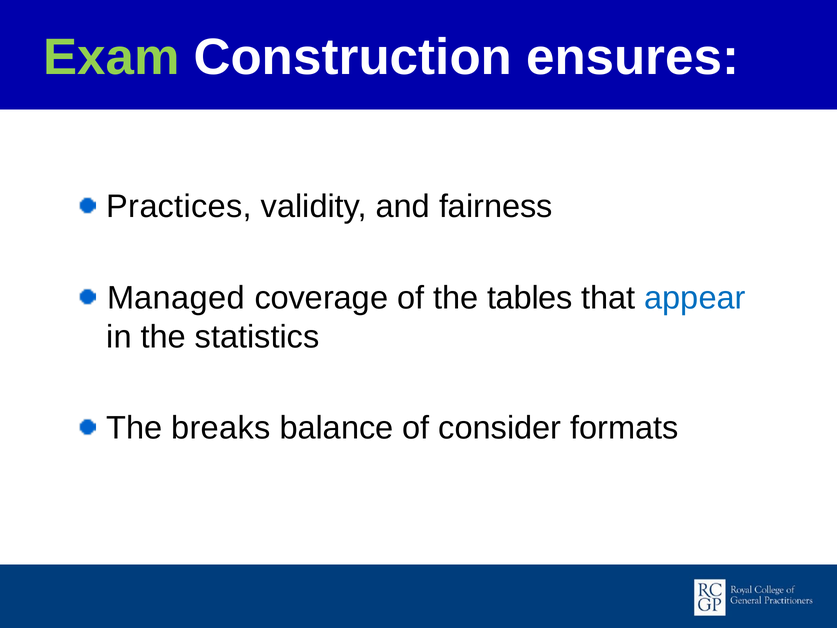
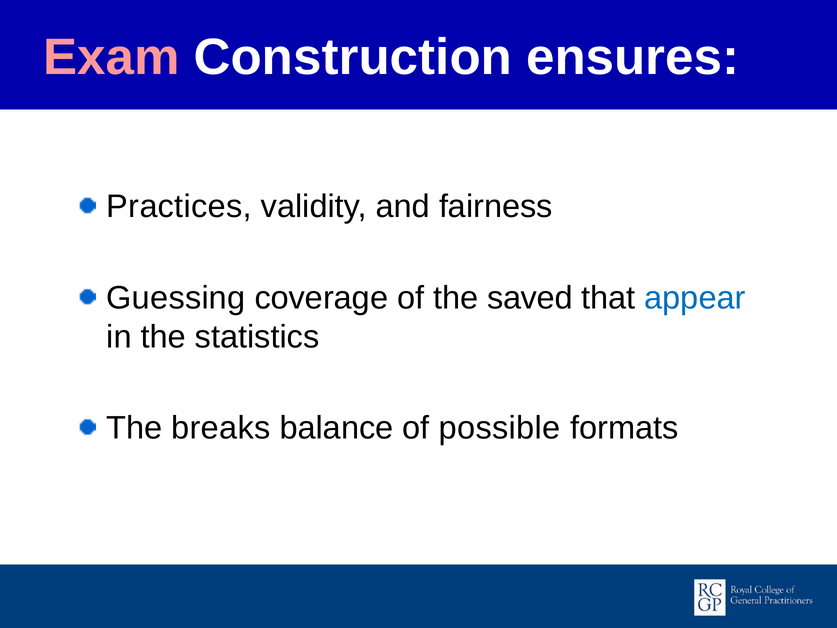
Exam colour: light green -> pink
Managed: Managed -> Guessing
tables: tables -> saved
consider: consider -> possible
